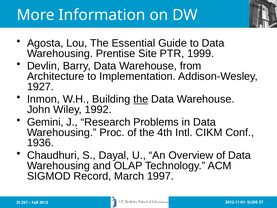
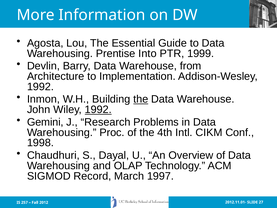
Site: Site -> Into
1927 at (40, 87): 1927 -> 1992
1992 at (98, 109) underline: none -> present
1936: 1936 -> 1998
